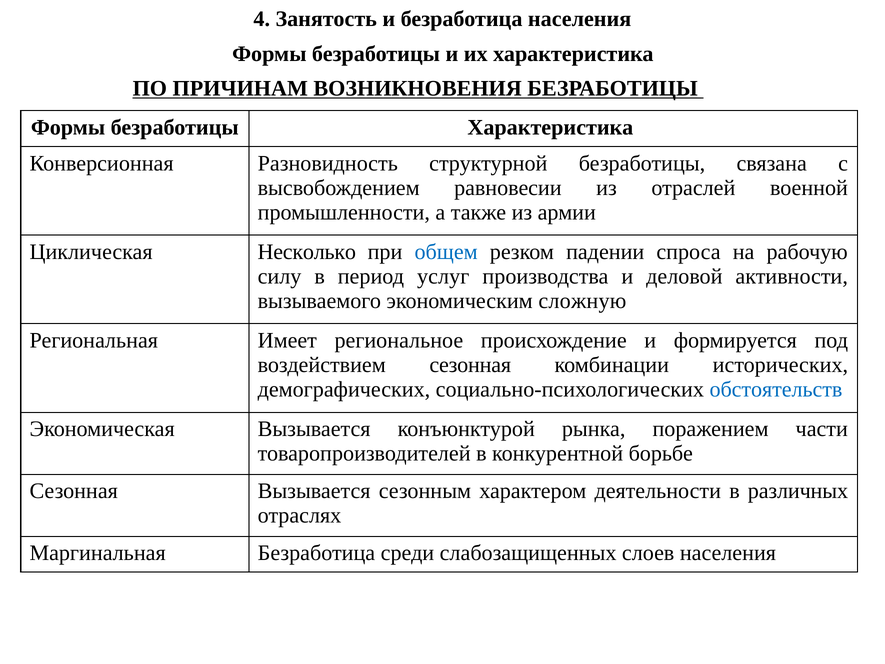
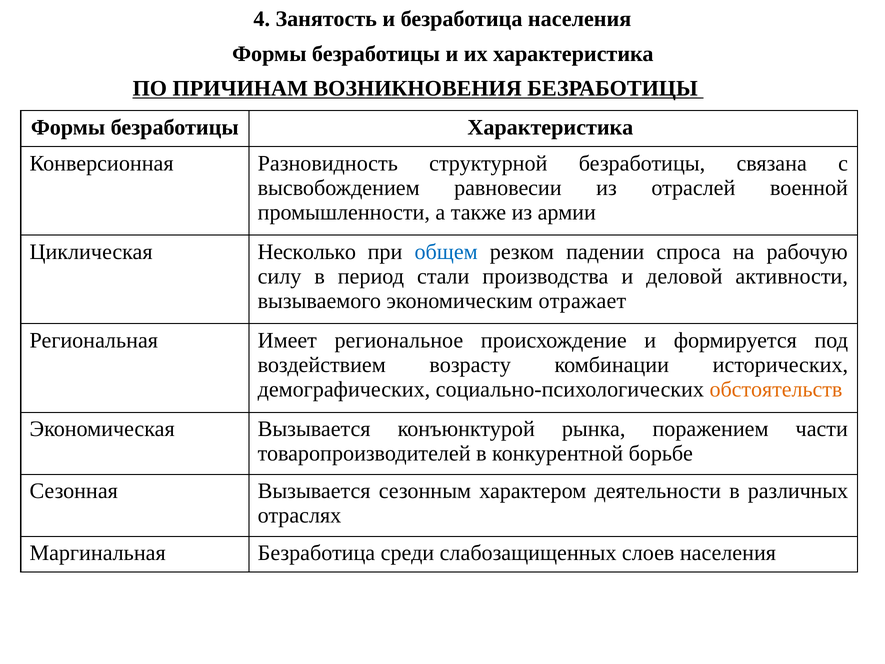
услуг: услуг -> стали
сложную: сложную -> отражает
воздействием сезонная: сезонная -> возрасту
обстоятельств colour: blue -> orange
